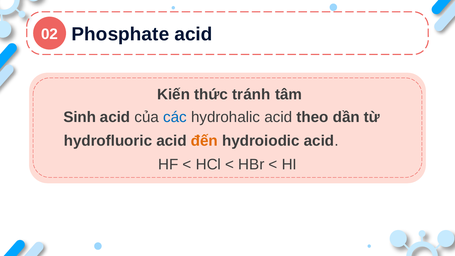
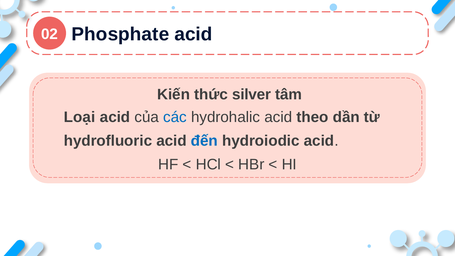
tránh: tránh -> silver
Sinh: Sinh -> Loại
đến colour: orange -> blue
